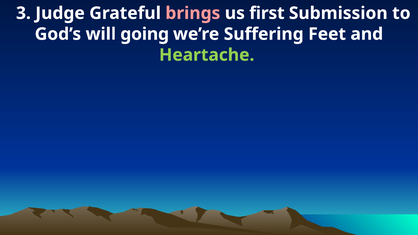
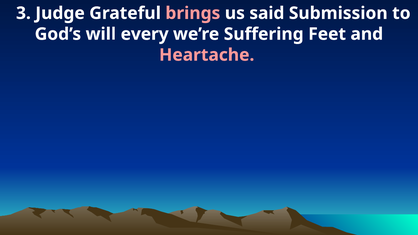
first: first -> said
going: going -> every
Heartache colour: light green -> pink
